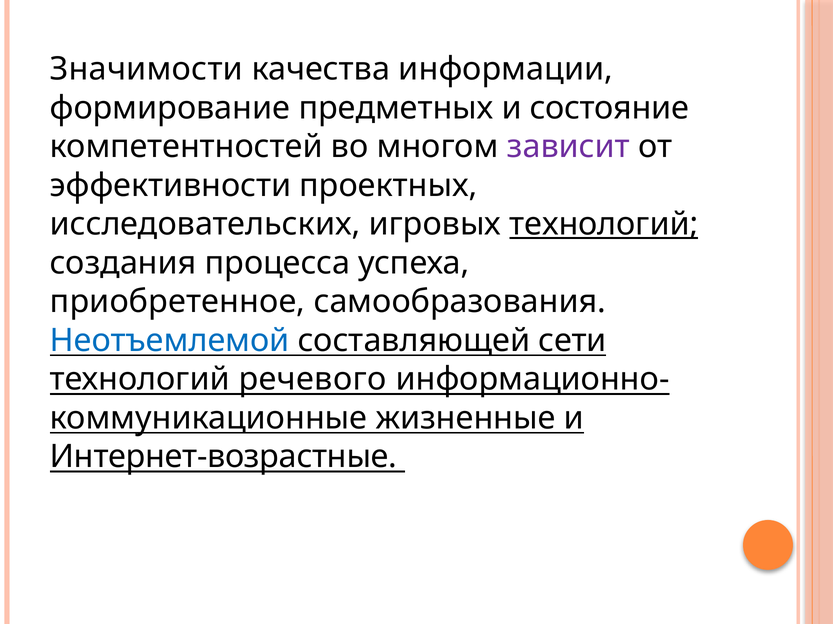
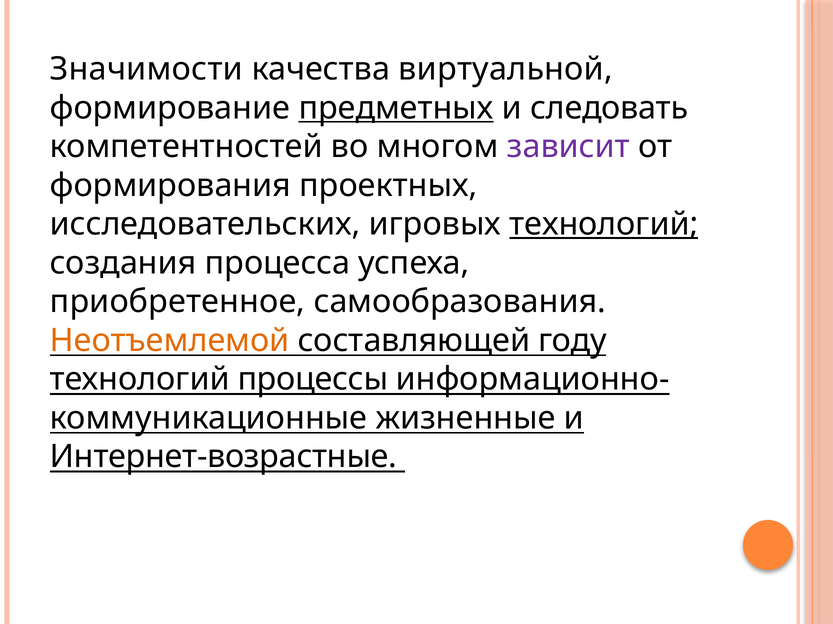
информации: информации -> виртуальной
предметных underline: none -> present
состояние: состояние -> следовать
эффективности: эффективности -> формирования
Неотъемлемой colour: blue -> orange
сети: сети -> году
речевого: речевого -> процессы
